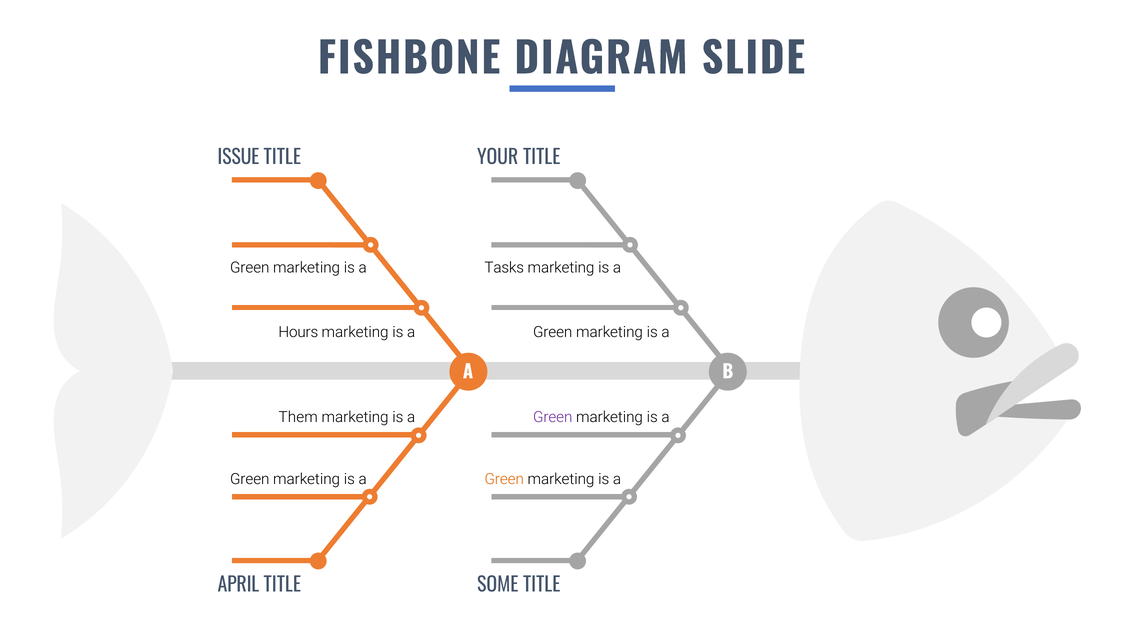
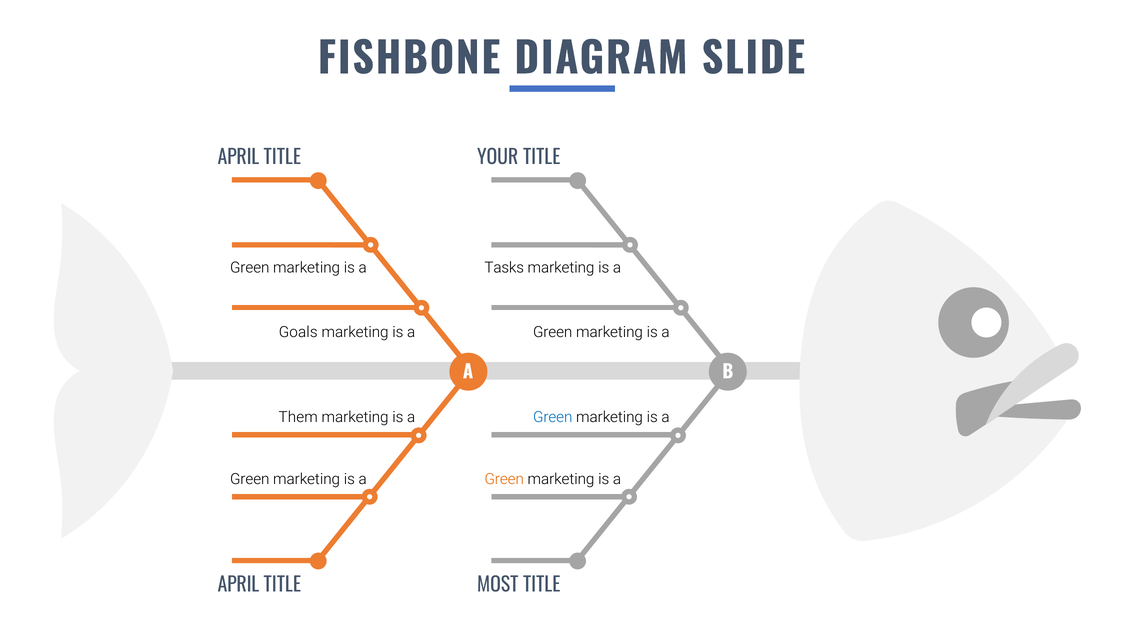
ISSUE at (238, 158): ISSUE -> APRIL
Hours: Hours -> Goals
Green at (553, 417) colour: purple -> blue
SOME: SOME -> MOST
